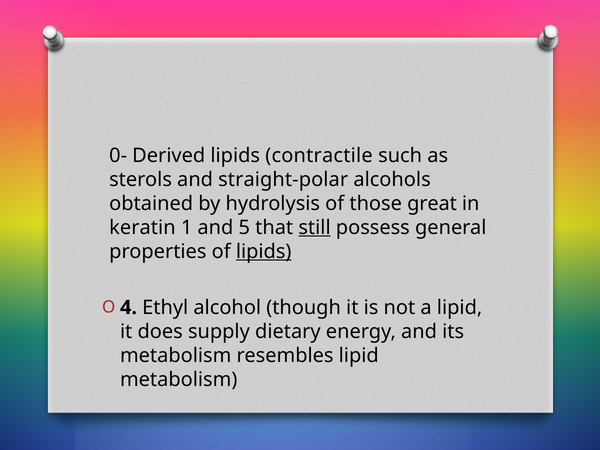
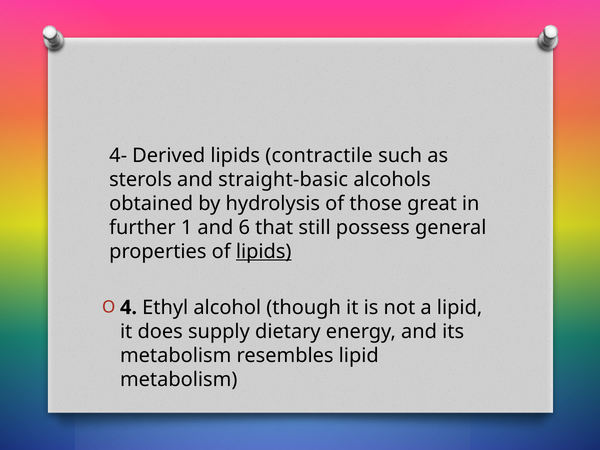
0-: 0- -> 4-
straight-polar: straight-polar -> straight-basic
keratin: keratin -> further
5: 5 -> 6
still underline: present -> none
